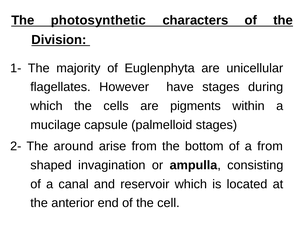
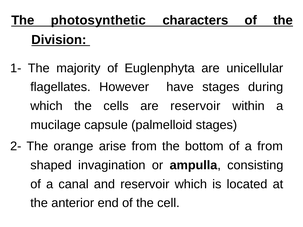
are pigments: pigments -> reservoir
around: around -> orange
